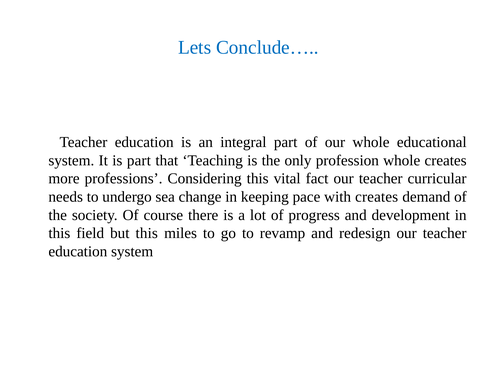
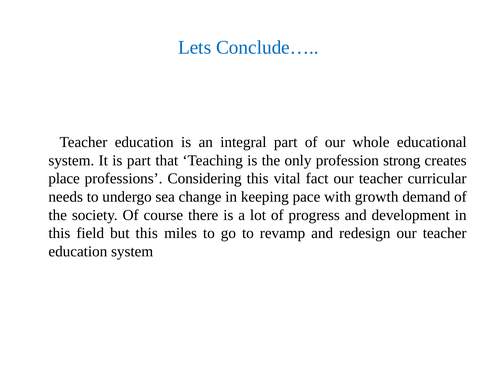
profession whole: whole -> strong
more: more -> place
with creates: creates -> growth
